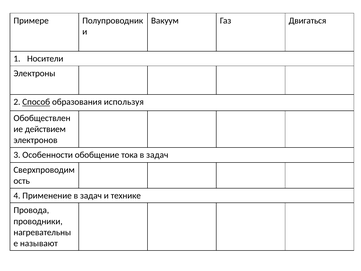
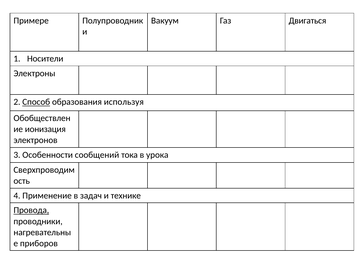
действием: действием -> ионизация
обобщение: обобщение -> сообщений
тока в задач: задач -> урока
Провода underline: none -> present
называют: называют -> приборов
